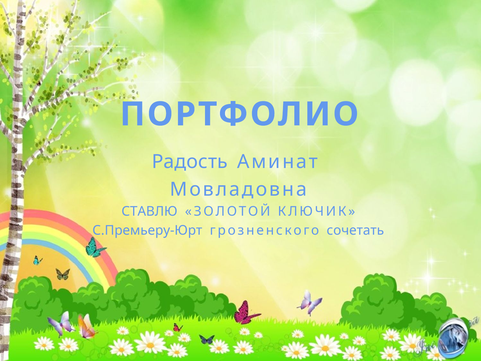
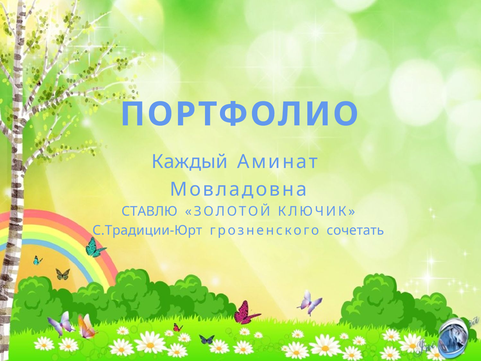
Радость: Радость -> Каждый
С.Премьеру-Юрт: С.Премьеру-Юрт -> С.Традиции-Юрт
